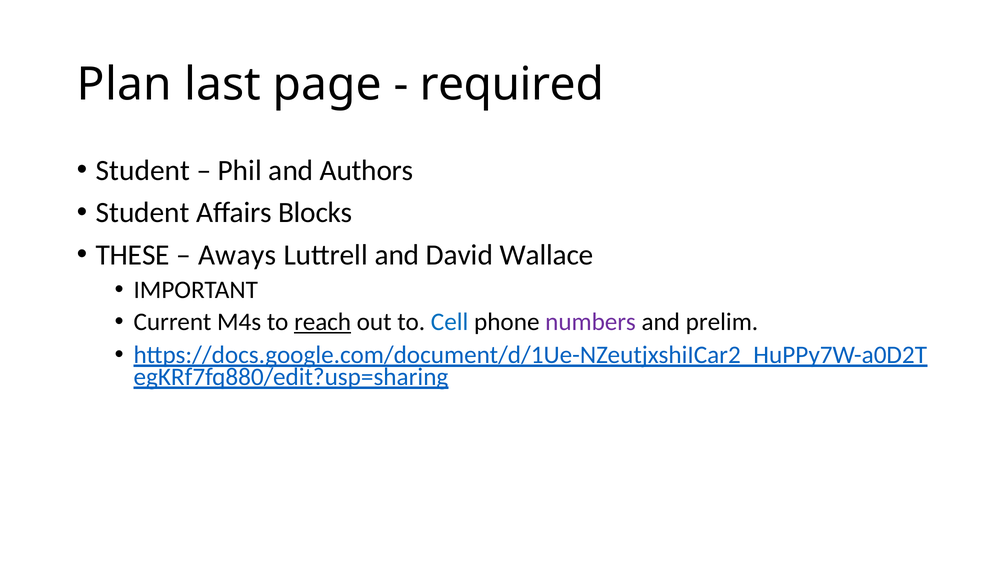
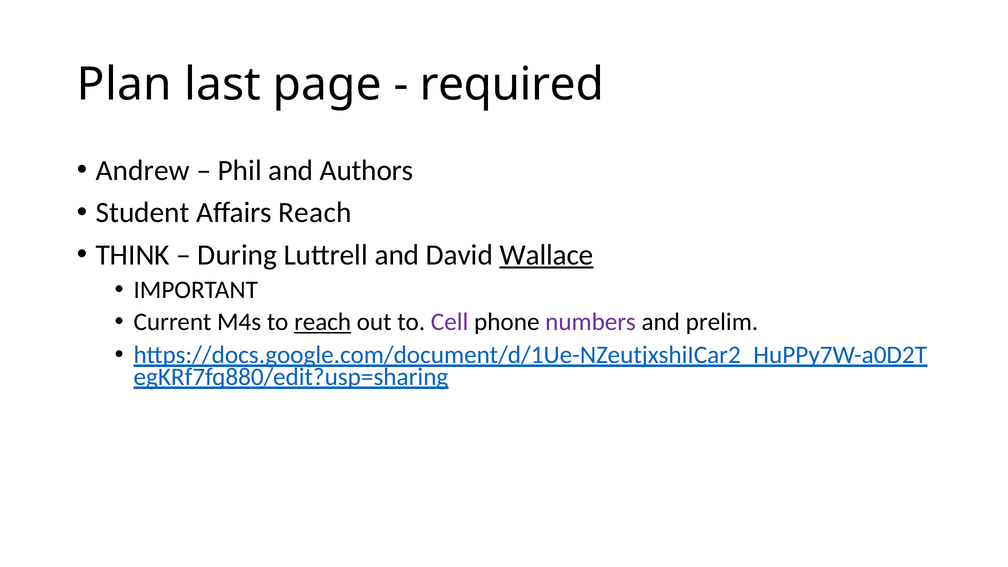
Student at (143, 170): Student -> Andrew
Affairs Blocks: Blocks -> Reach
THESE: THESE -> THINK
Aways: Aways -> During
Wallace underline: none -> present
Cell colour: blue -> purple
